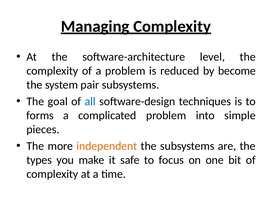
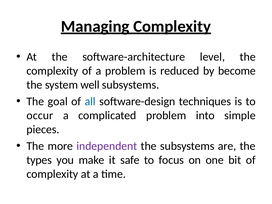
pair: pair -> well
forms: forms -> occur
independent colour: orange -> purple
